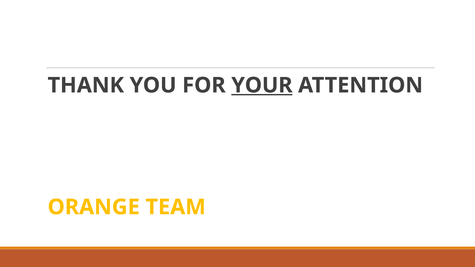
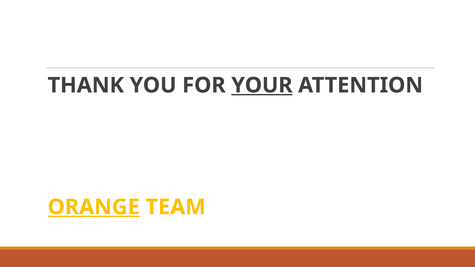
ORANGE underline: none -> present
